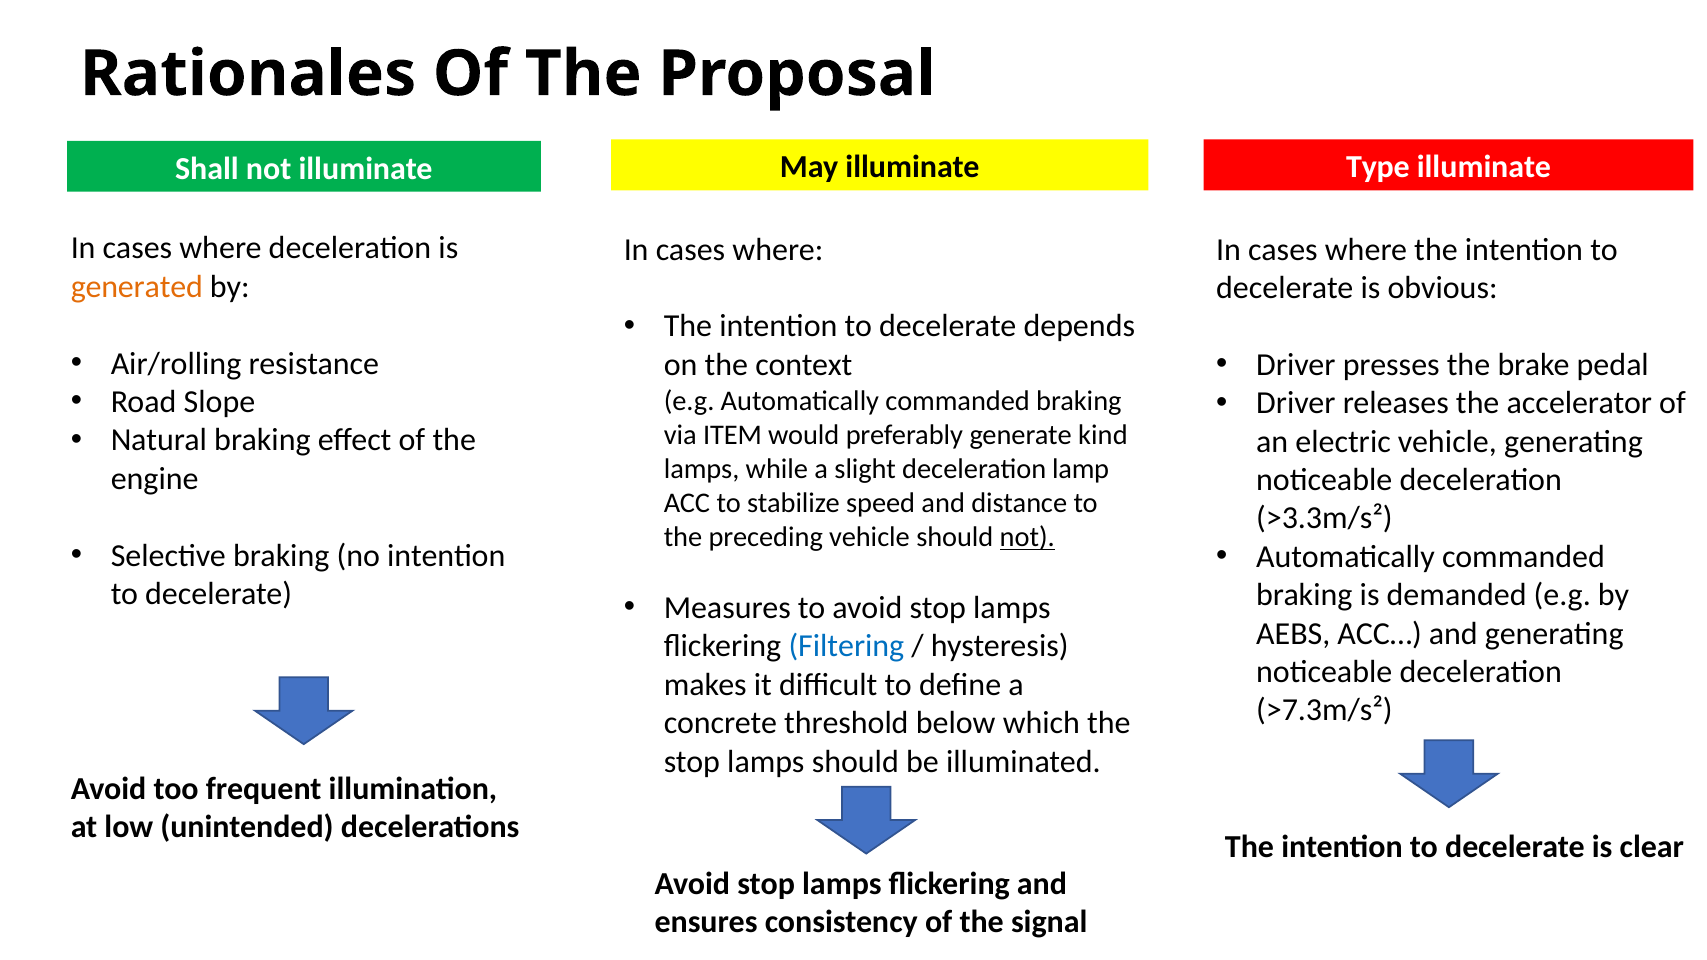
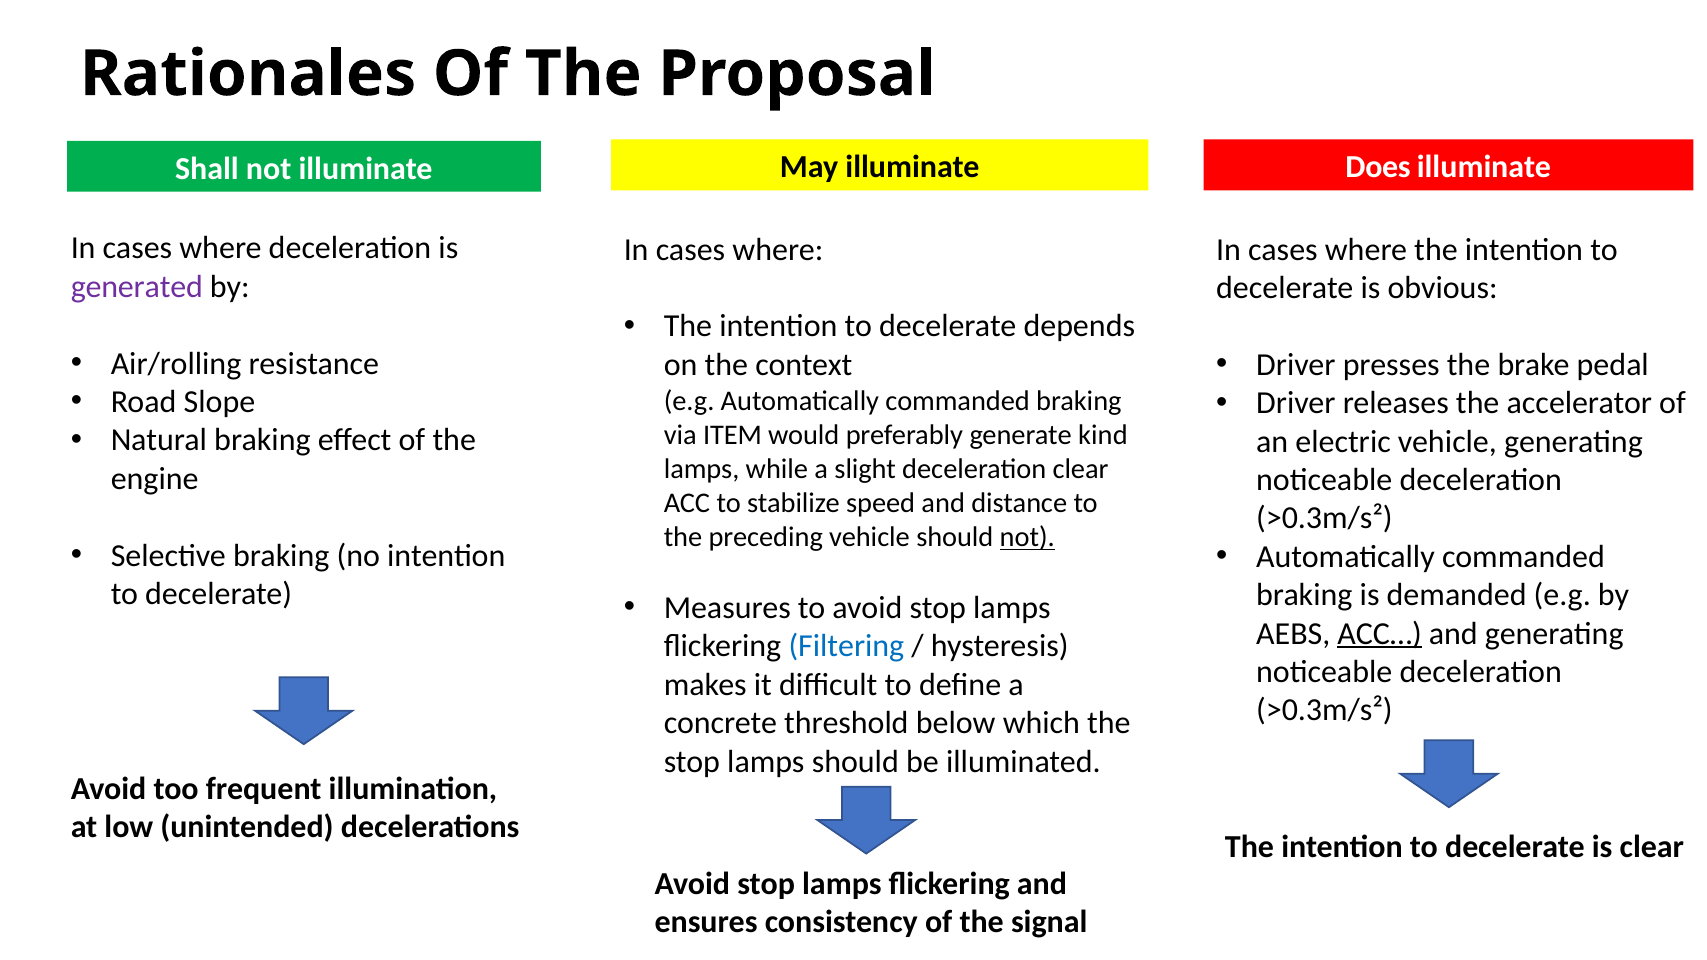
Type: Type -> Does
generated colour: orange -> purple
deceleration lamp: lamp -> clear
>3.3m/s² at (1324, 519): >3.3m/s² -> >0.3m/s²
ACC… underline: none -> present
>7.3m/s² at (1324, 711): >7.3m/s² -> >0.3m/s²
